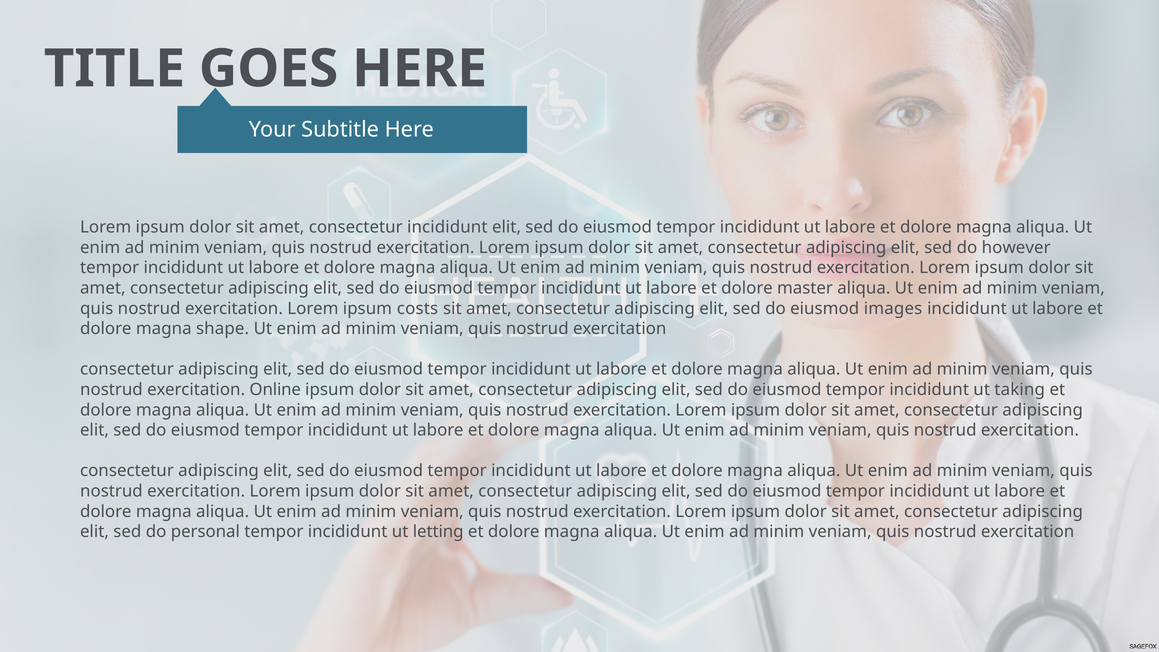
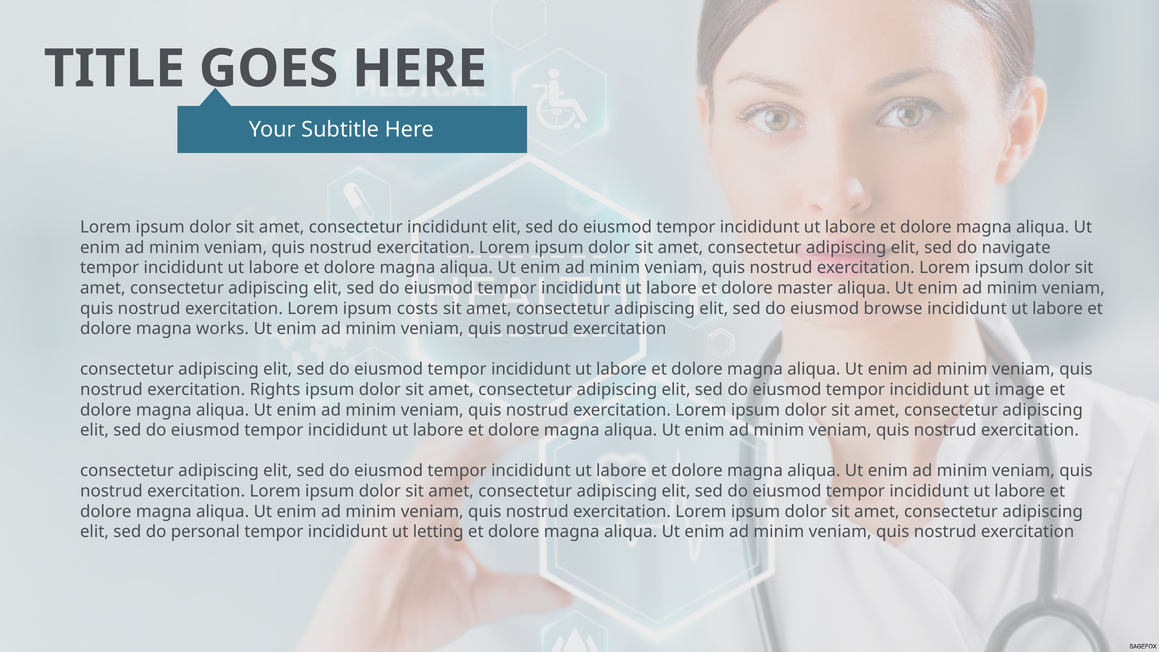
however: however -> navigate
images: images -> browse
shape: shape -> works
Online: Online -> Rights
taking: taking -> image
